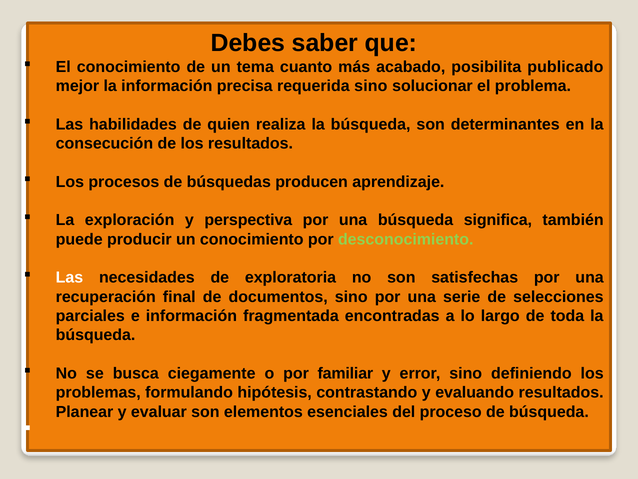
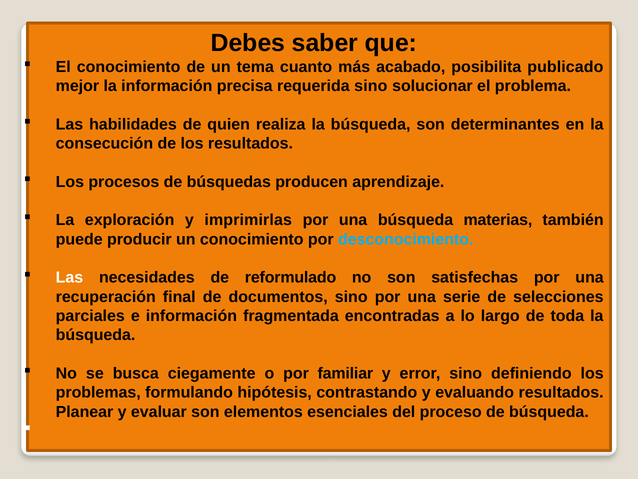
perspectiva: perspectiva -> imprimirlas
significa: significa -> materias
desconocimiento colour: light green -> light blue
exploratoria: exploratoria -> reformulado
